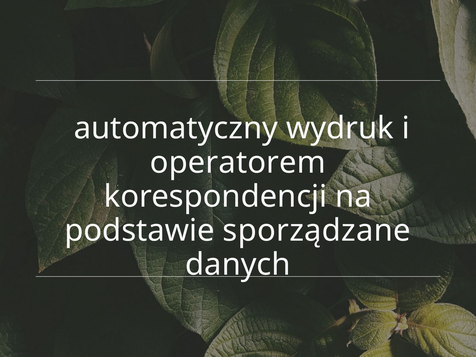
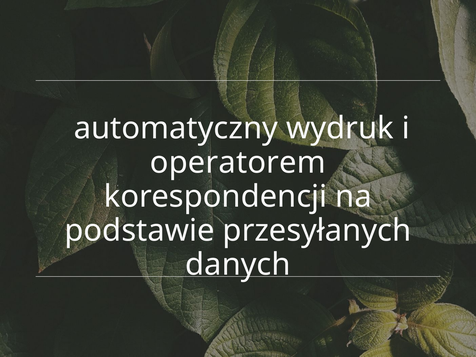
sporządzane: sporządzane -> przesyłanych
